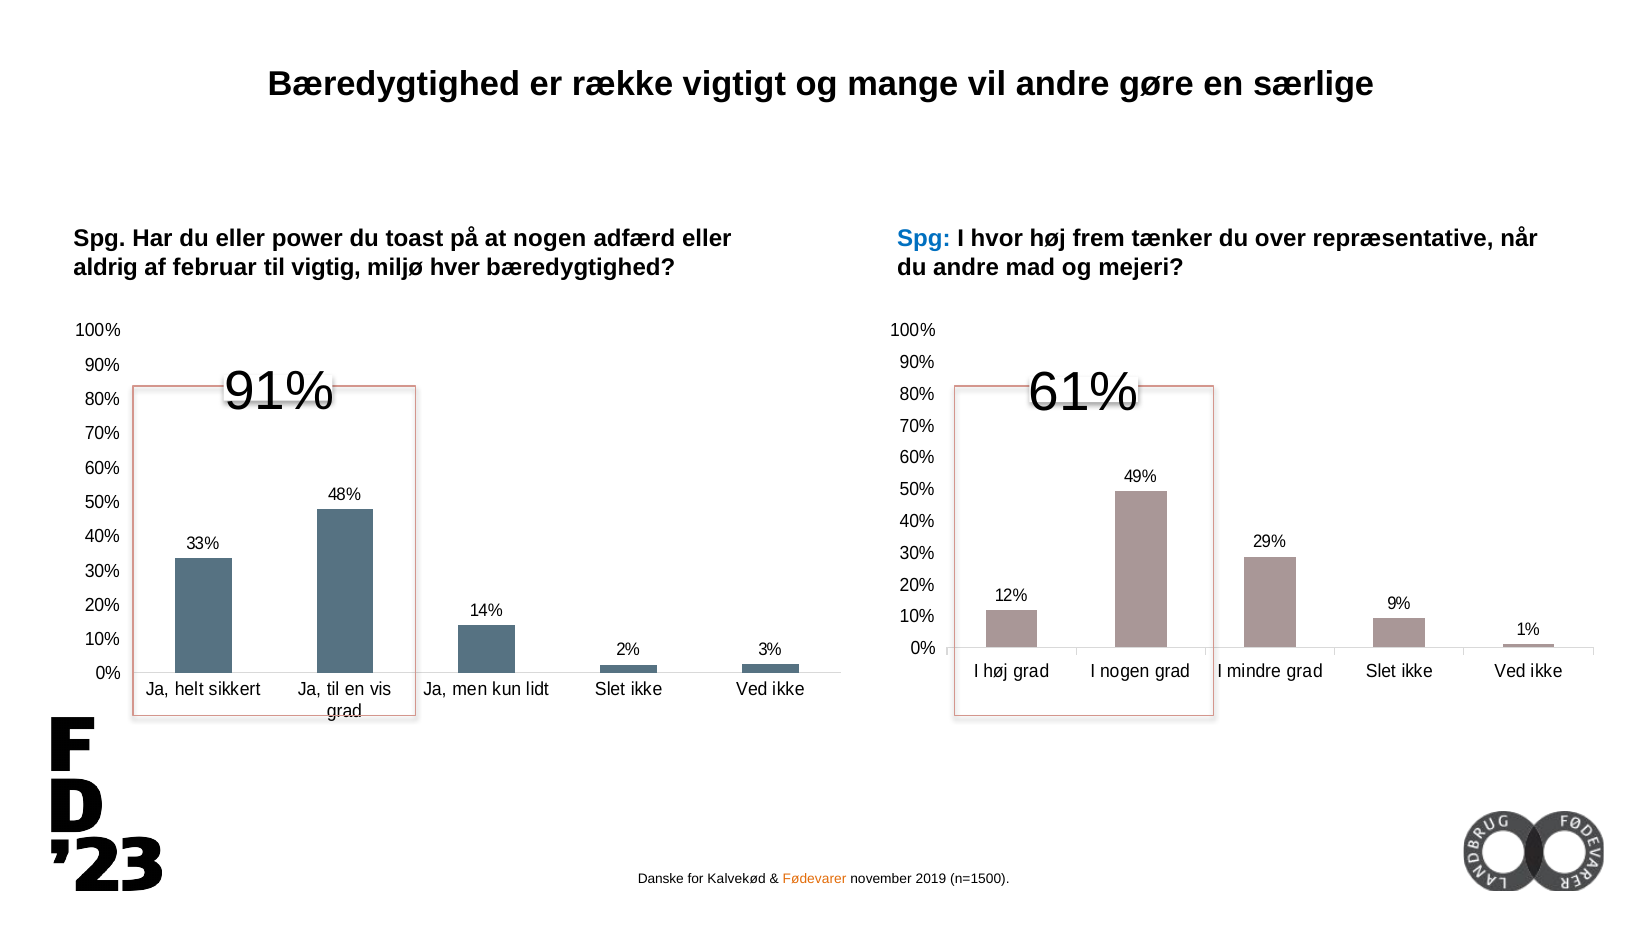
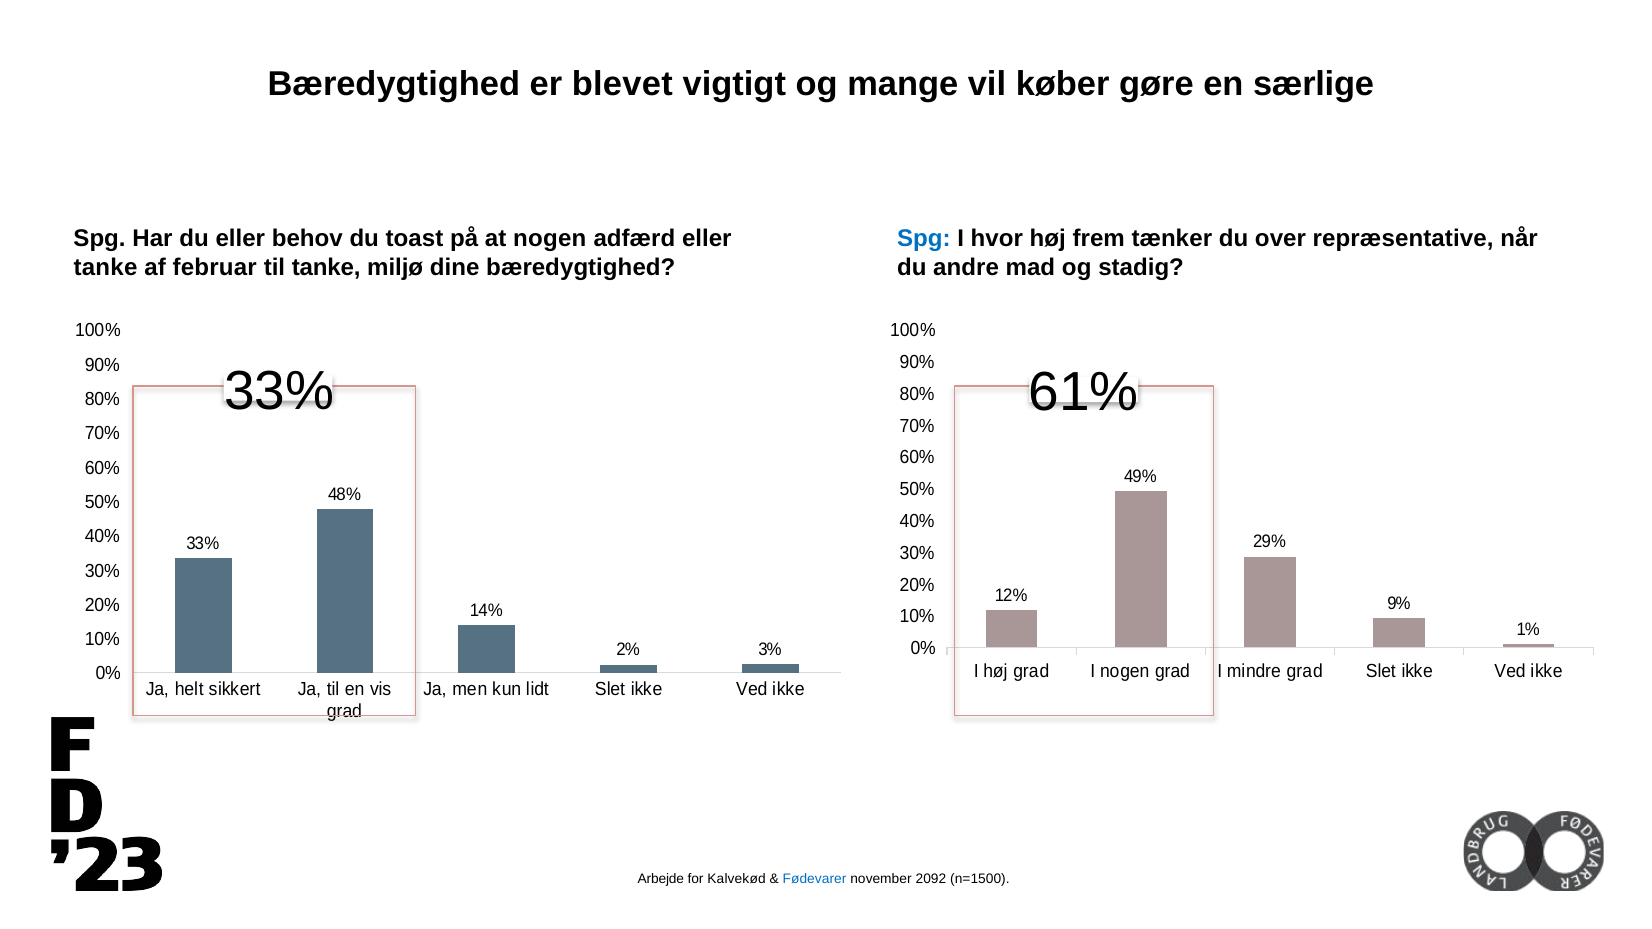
række: række -> blevet
vil andre: andre -> køber
power: power -> behov
aldrig at (106, 268): aldrig -> tanke
til vigtig: vigtig -> tanke
hver: hver -> dine
mejeri: mejeri -> stadig
91% at (279, 391): 91% -> 33%
Danske: Danske -> Arbejde
Fødevarer colour: orange -> blue
2019: 2019 -> 2092
